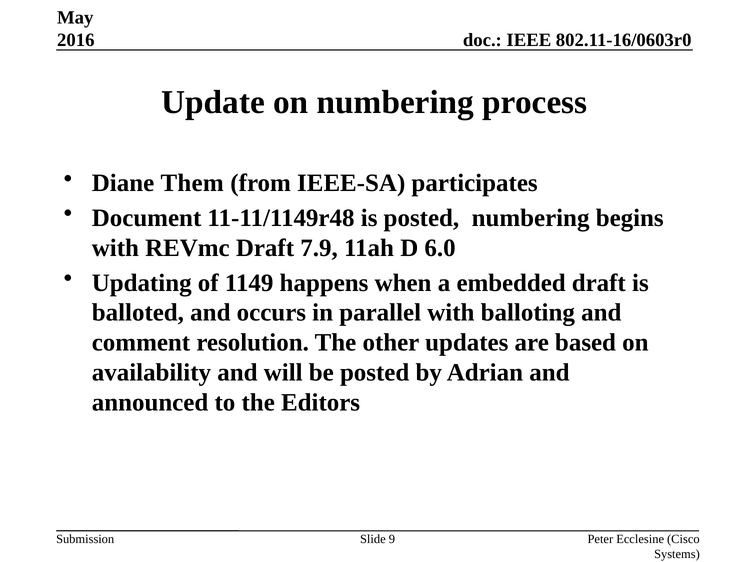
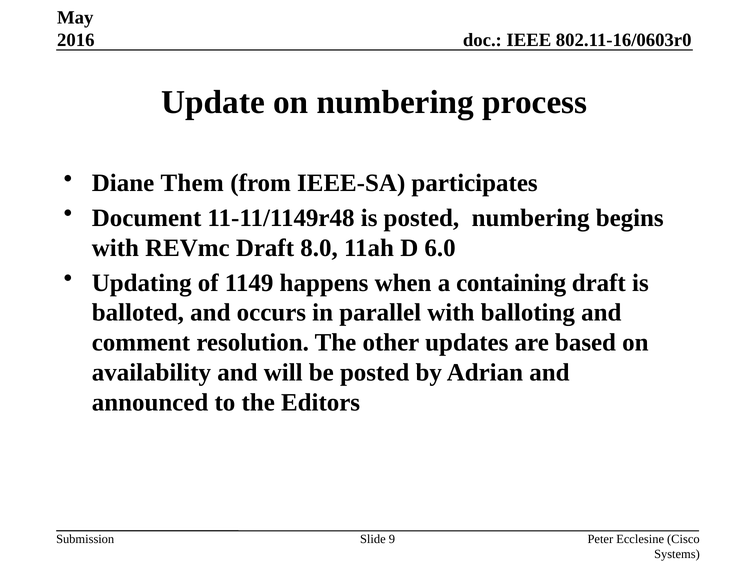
7.9: 7.9 -> 8.0
embedded: embedded -> containing
